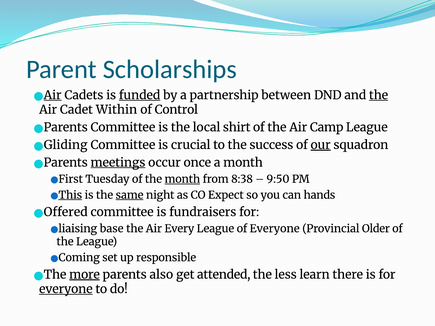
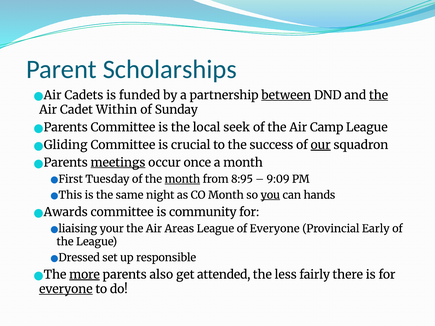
Air at (53, 95) underline: present -> none
funded underline: present -> none
between underline: none -> present
Control: Control -> Sunday
shirt: shirt -> seek
8:38: 8:38 -> 8:95
9:50: 9:50 -> 9:09
This underline: present -> none
same underline: present -> none
CO Expect: Expect -> Month
you underline: none -> present
Offered: Offered -> Awards
fundraisers: fundraisers -> community
base: base -> your
Every: Every -> Areas
Older: Older -> Early
Coming: Coming -> Dressed
learn: learn -> fairly
